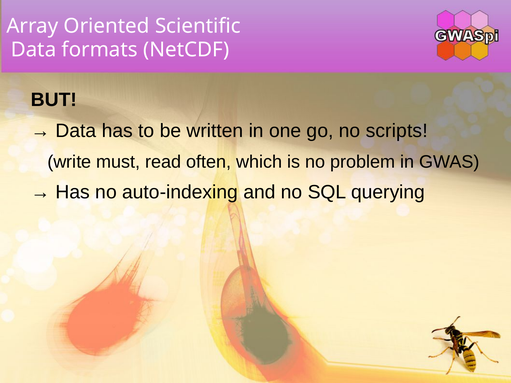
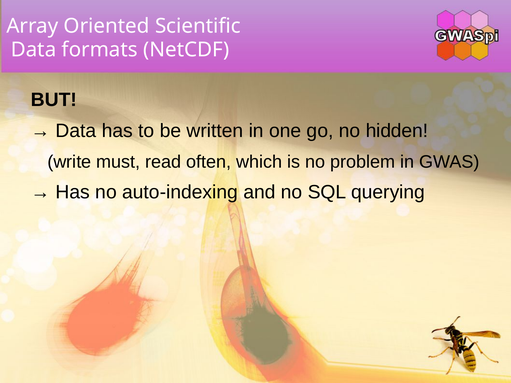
scripts: scripts -> hidden
